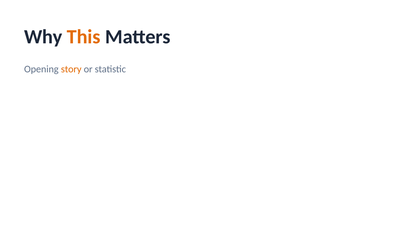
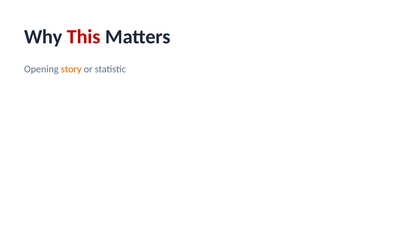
This colour: orange -> red
